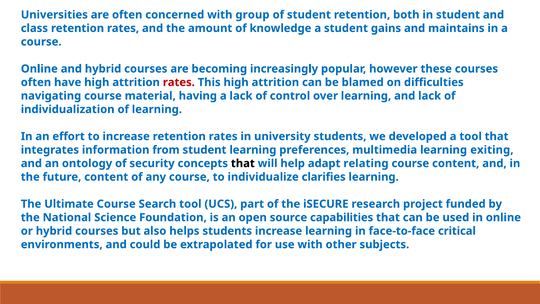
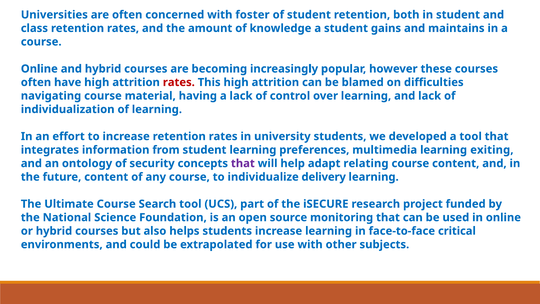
group: group -> foster
that at (243, 163) colour: black -> purple
clarifies: clarifies -> delivery
capabilities: capabilities -> monitoring
